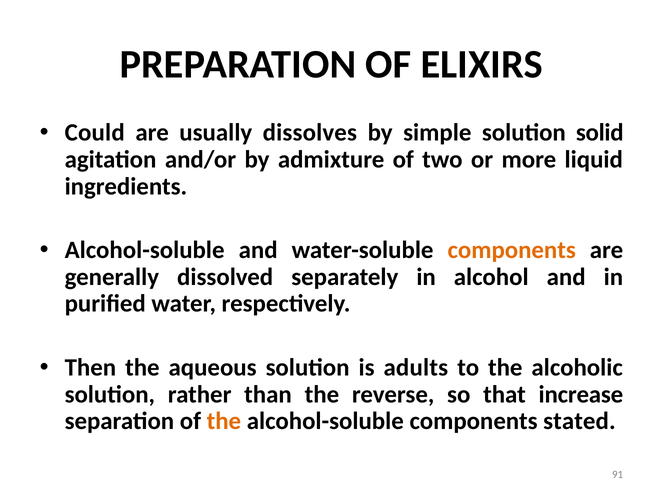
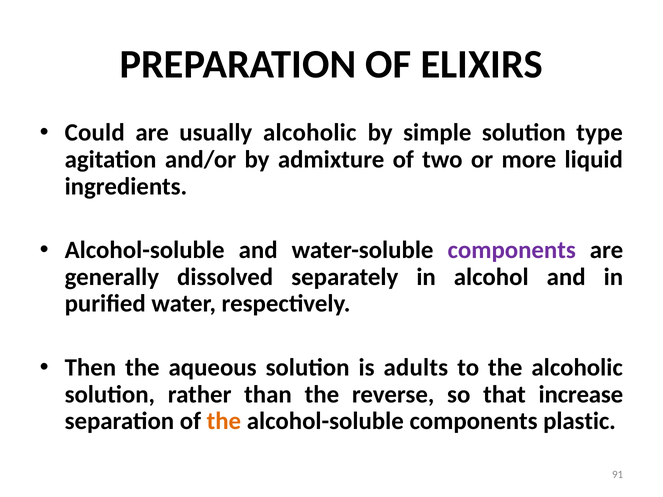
usually dissolves: dissolves -> alcoholic
solid: solid -> type
components at (512, 250) colour: orange -> purple
stated: stated -> plastic
